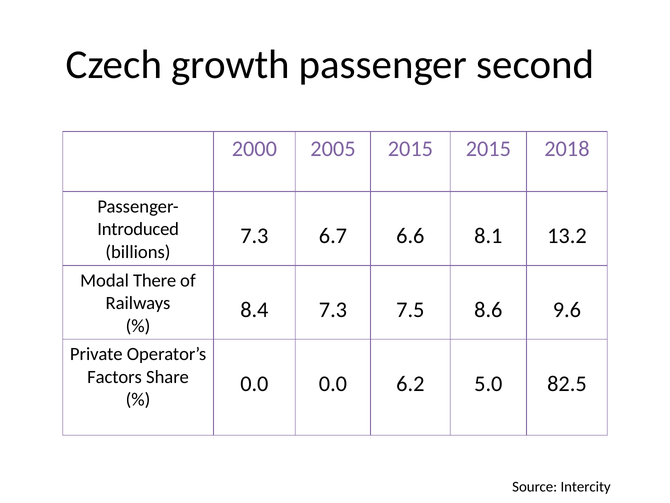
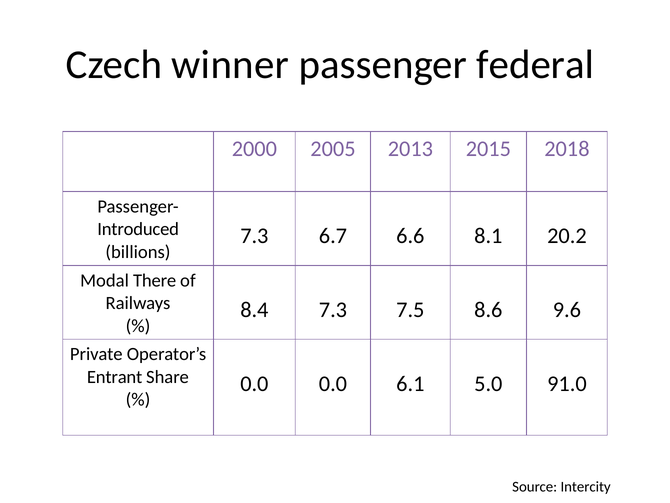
growth: growth -> winner
second: second -> federal
2005 2015: 2015 -> 2013
13.2: 13.2 -> 20.2
Factors: Factors -> Entrant
6.2: 6.2 -> 6.1
82.5: 82.5 -> 91.0
